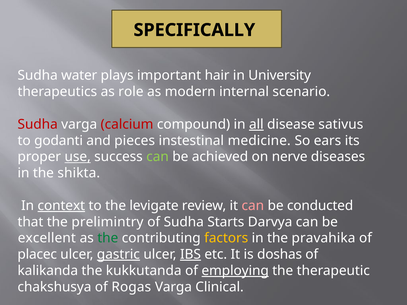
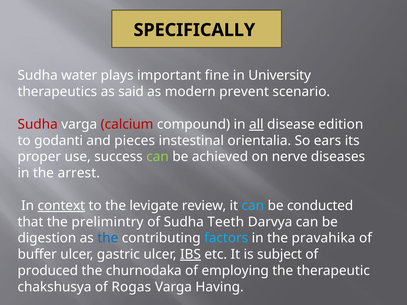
hair: hair -> fine
role: role -> said
internal: internal -> prevent
sativus: sativus -> edition
medicine: medicine -> orientalia
use underline: present -> none
shikta: shikta -> arrest
can at (253, 206) colour: pink -> light blue
Starts: Starts -> Teeth
excellent: excellent -> digestion
the at (108, 238) colour: green -> blue
factors colour: yellow -> light blue
placec: placec -> buffer
gastric underline: present -> none
doshas: doshas -> subject
kalikanda: kalikanda -> produced
kukkutanda: kukkutanda -> churnodaka
employing underline: present -> none
Clinical: Clinical -> Having
